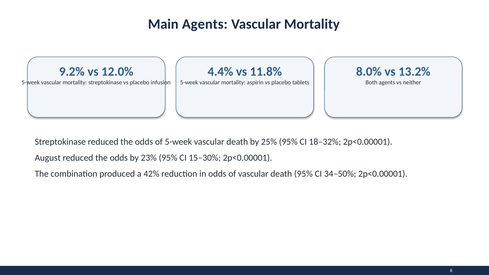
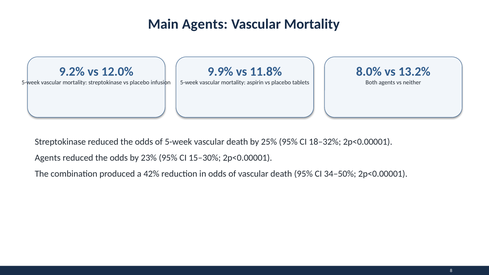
4.4%: 4.4% -> 9.9%
August at (48, 158): August -> Agents
